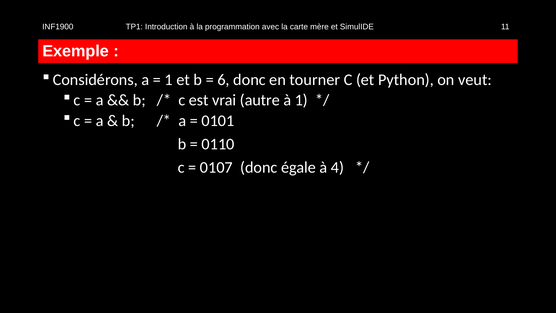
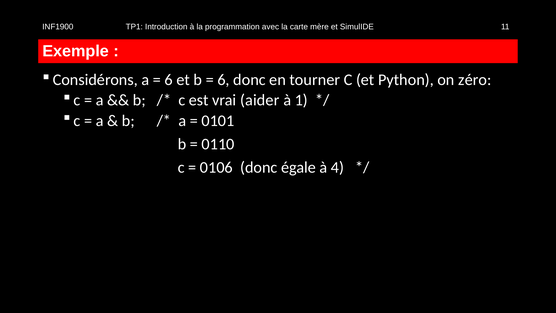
1 at (169, 80): 1 -> 6
veut: veut -> zéro
autre: autre -> aider
0107: 0107 -> 0106
